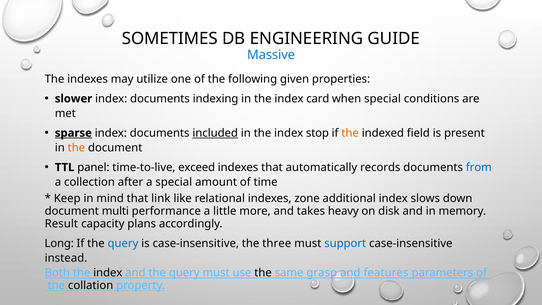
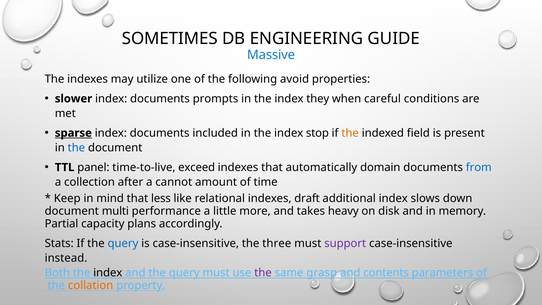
given: given -> avoid
indexing: indexing -> prompts
card: card -> they
when special: special -> careful
included underline: present -> none
the at (76, 148) colour: orange -> blue
records: records -> domain
a special: special -> cannot
link: link -> less
zone: zone -> draft
Result: Result -> Partial
Long: Long -> Stats
support colour: blue -> purple
the at (263, 273) colour: black -> purple
features: features -> contents
collation colour: black -> orange
